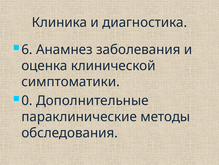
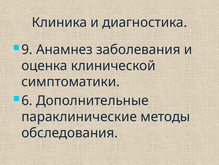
6: 6 -> 9
0: 0 -> 6
